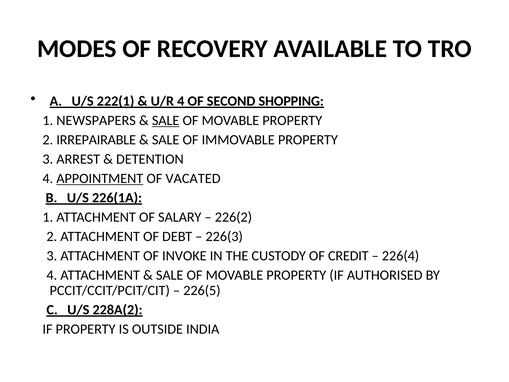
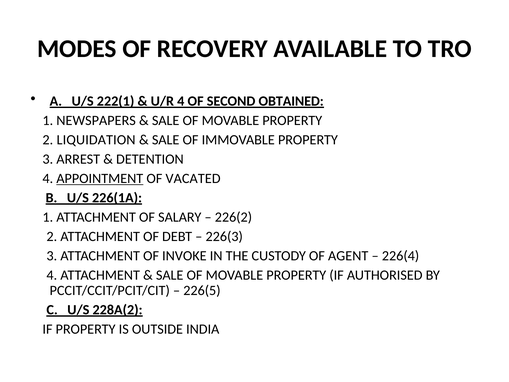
SHOPPING: SHOPPING -> OBTAINED
SALE at (166, 120) underline: present -> none
IRREPAIRABLE: IRREPAIRABLE -> LIQUIDATION
CREDIT: CREDIT -> AGENT
